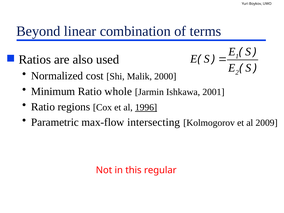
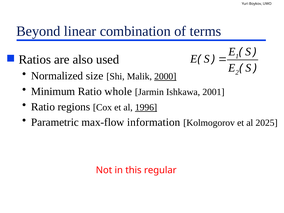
cost: cost -> size
2000 underline: none -> present
intersecting: intersecting -> information
2009: 2009 -> 2025
